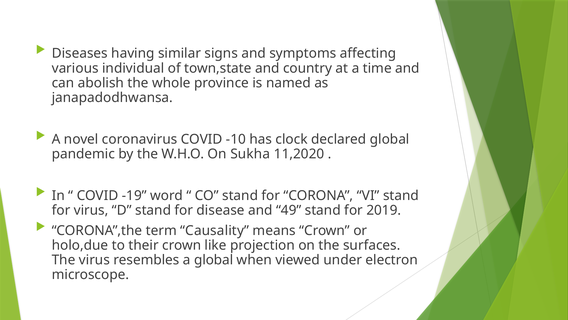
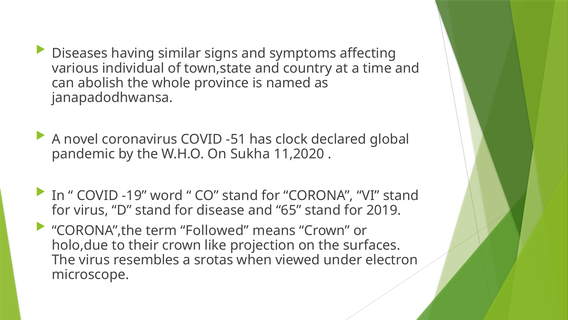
-10: -10 -> -51
49: 49 -> 65
Causality: Causality -> Followed
a global: global -> srotas
